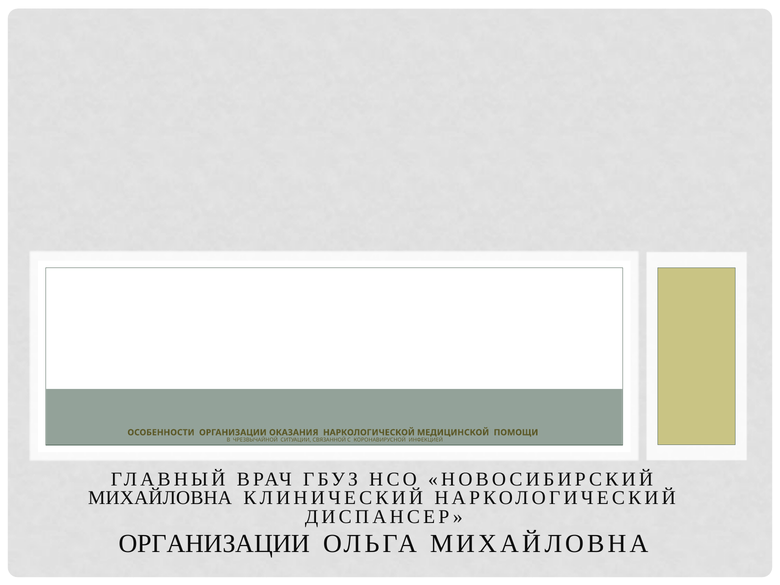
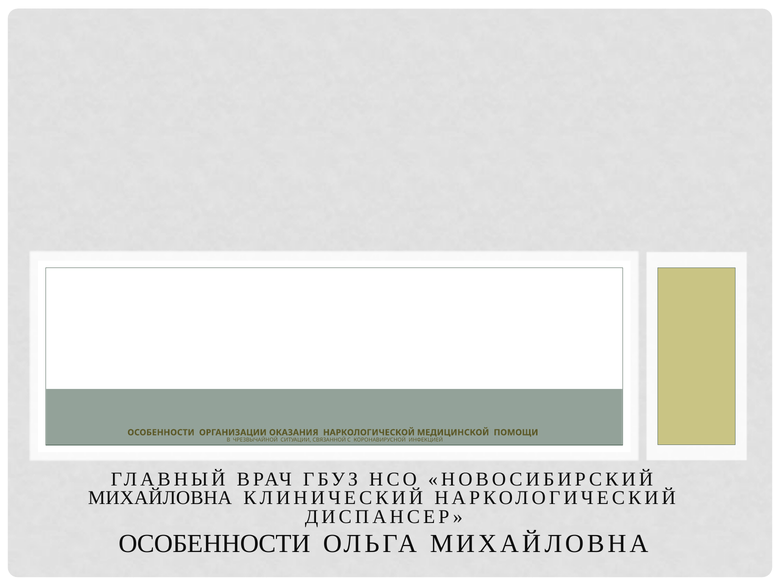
ОРГАНИЗАЦИИ at (214, 544): ОРГАНИЗАЦИИ -> ОСОБЕННОСТИ
